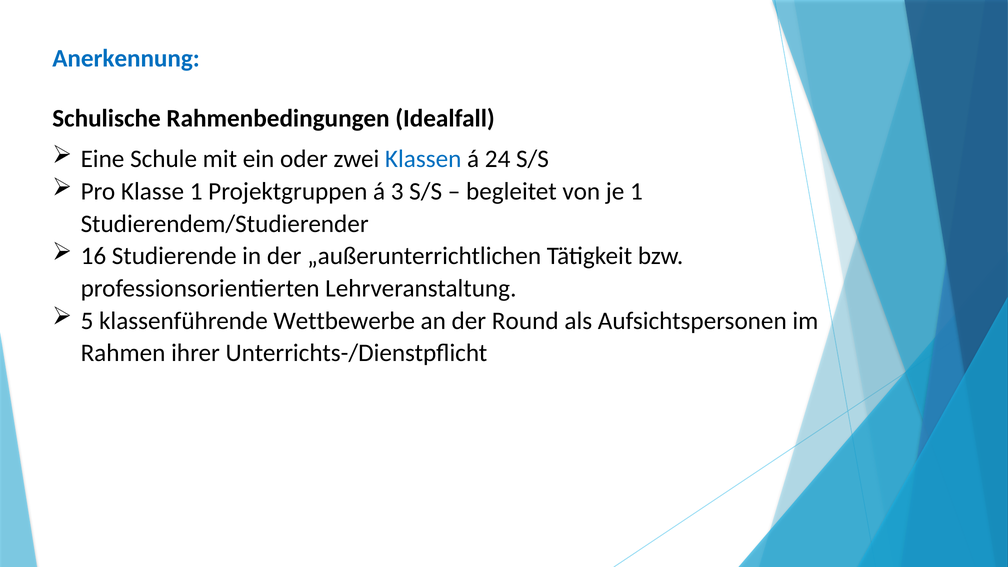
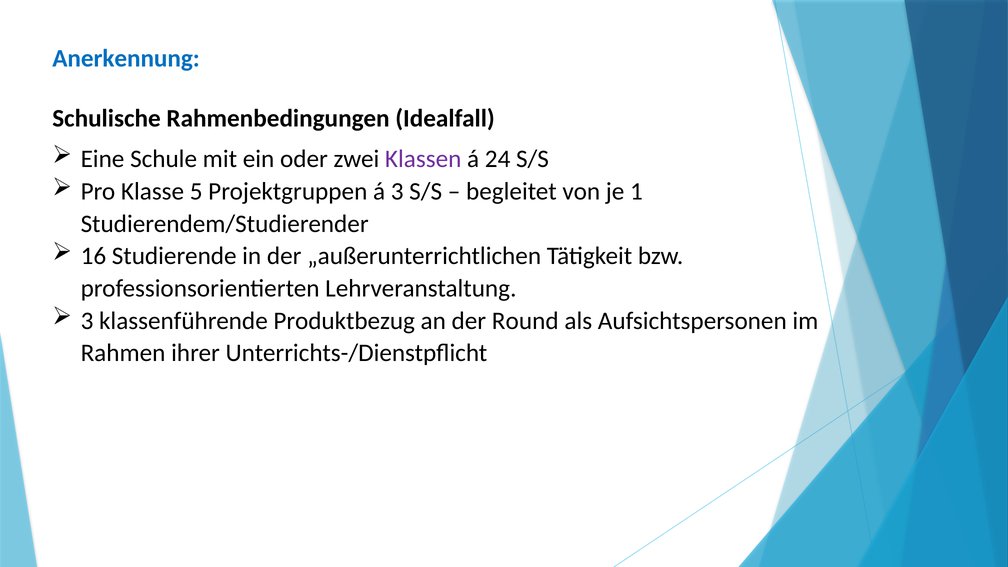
Klassen colour: blue -> purple
Klasse 1: 1 -> 5
5 at (87, 321): 5 -> 3
Wettbewerbe: Wettbewerbe -> Produktbezug
